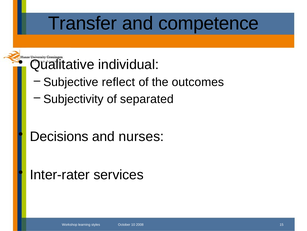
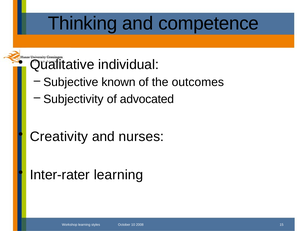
Transfer: Transfer -> Thinking
reflect: reflect -> known
separated: separated -> advocated
Decisions: Decisions -> Creativity
Inter-rater services: services -> learning
